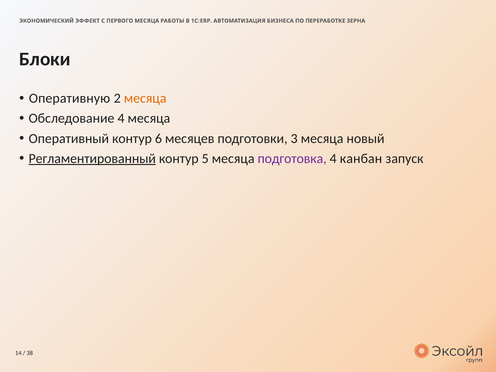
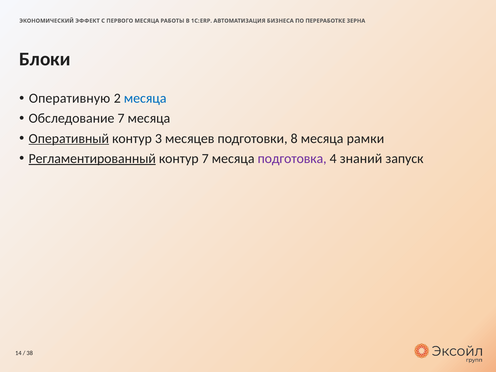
месяца at (145, 98) colour: orange -> blue
Обследование 4: 4 -> 7
Оперативный underline: none -> present
6: 6 -> 3
3: 3 -> 8
новый: новый -> рамки
контур 5: 5 -> 7
канбан: канбан -> знаний
